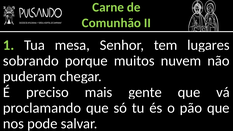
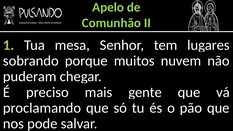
Carne: Carne -> Apelo
